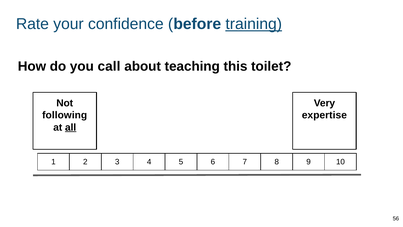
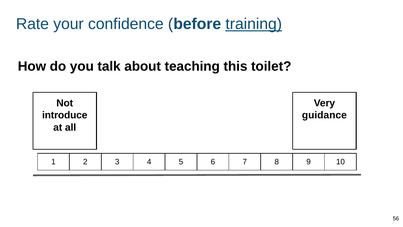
call: call -> talk
following: following -> introduce
expertise: expertise -> guidance
all underline: present -> none
